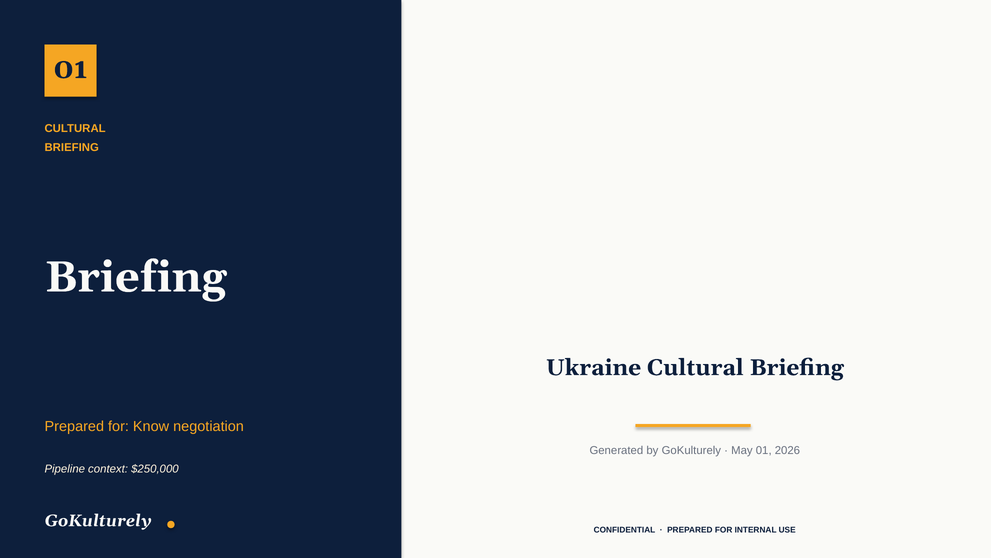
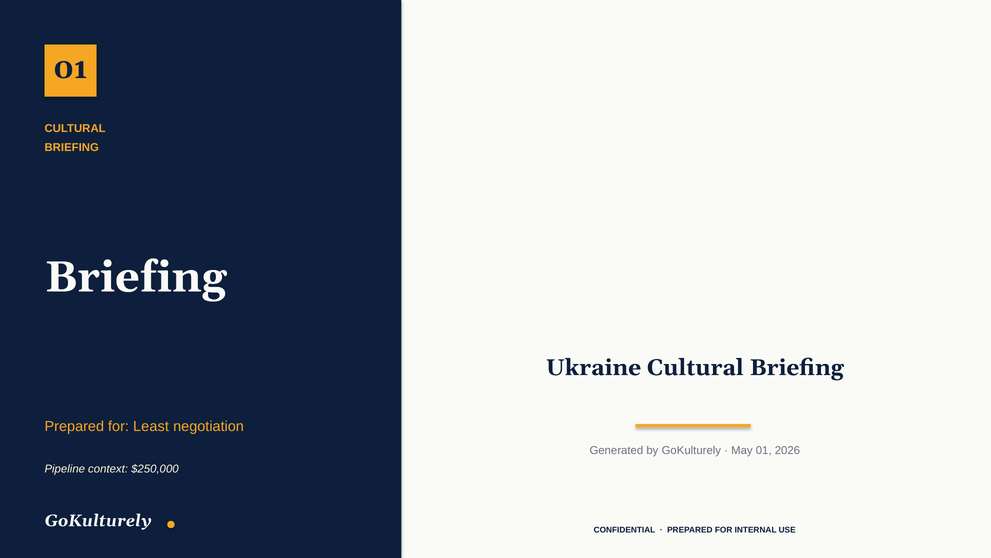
Know: Know -> Least
